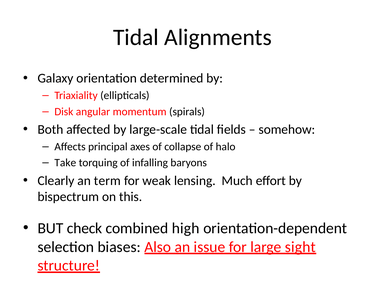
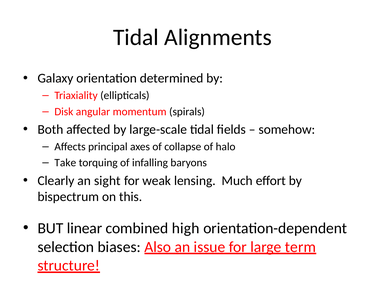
term: term -> sight
check: check -> linear
sight: sight -> term
